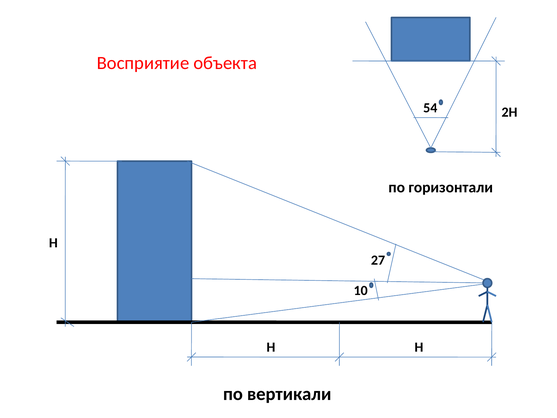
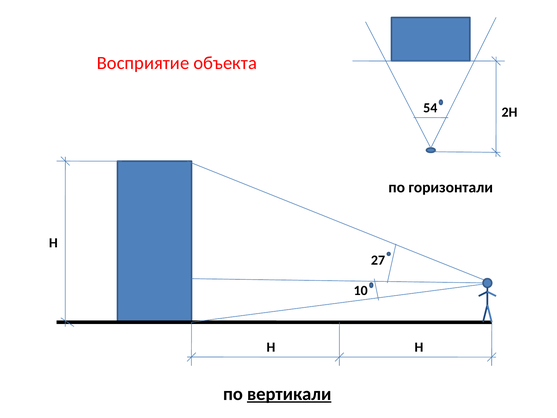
вертикали underline: none -> present
